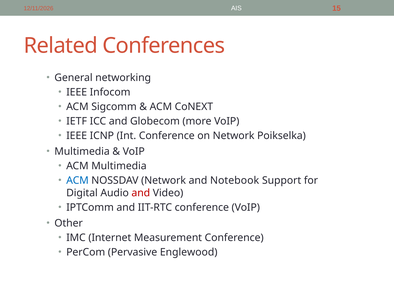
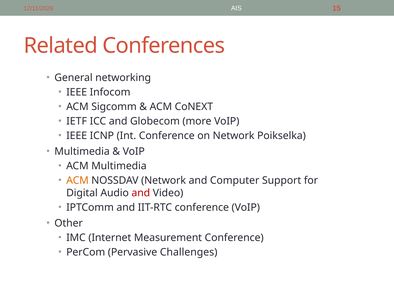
ACM at (77, 181) colour: blue -> orange
Notebook: Notebook -> Computer
Englewood: Englewood -> Challenges
